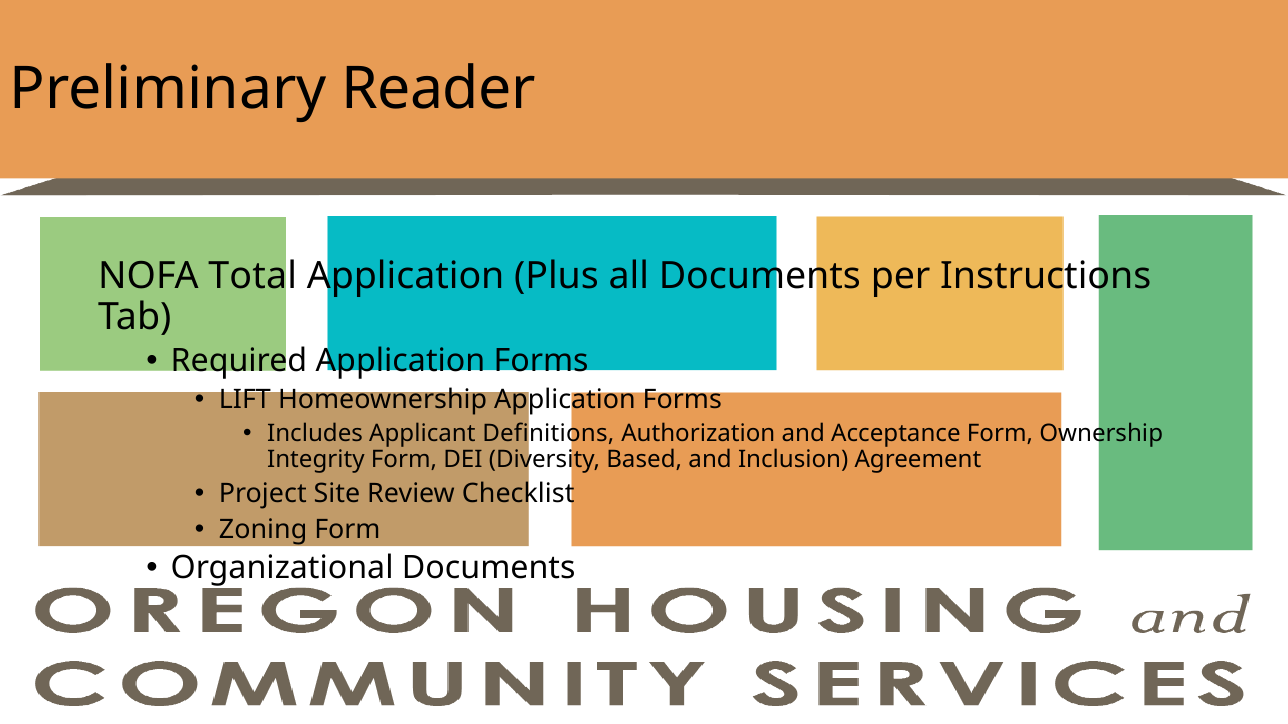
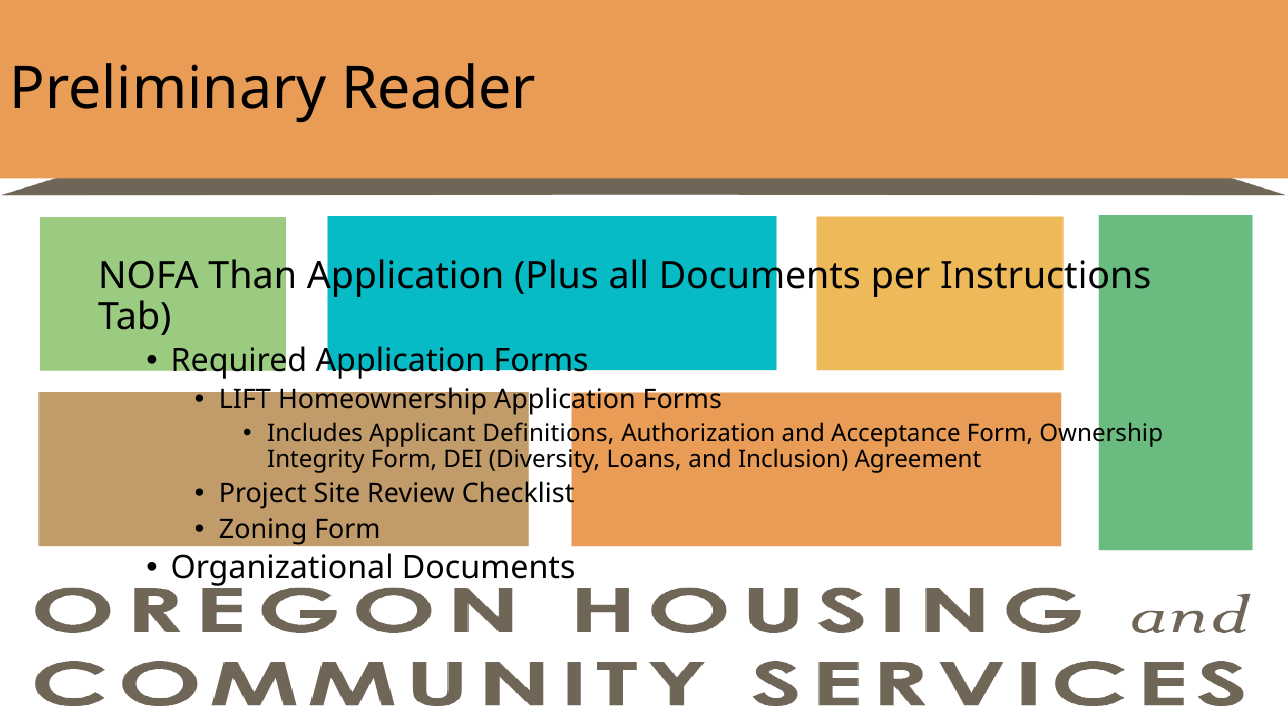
Total: Total -> Than
Based: Based -> Loans
